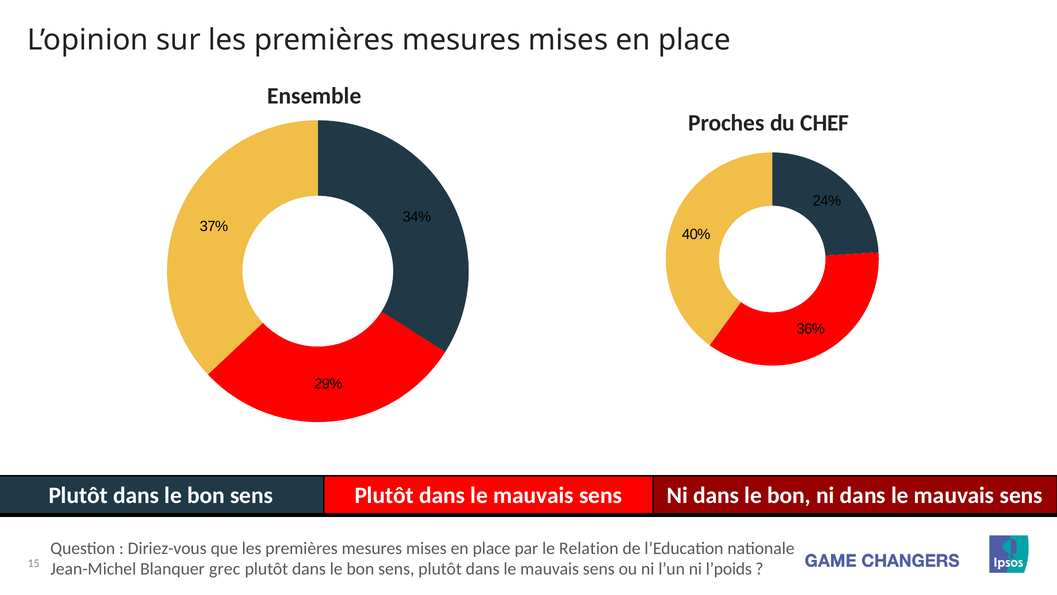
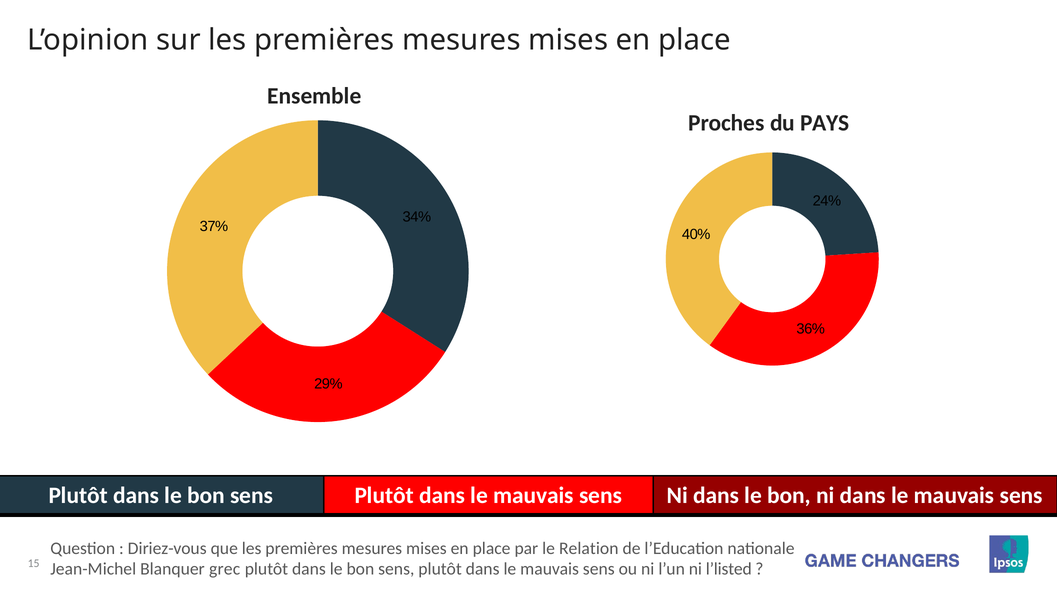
CHEF: CHEF -> PAYS
l’poids: l’poids -> l’listed
